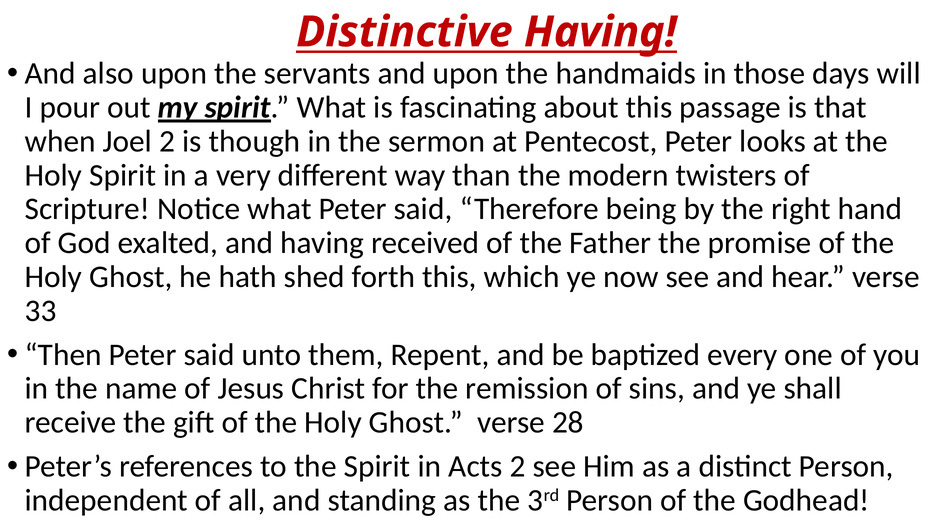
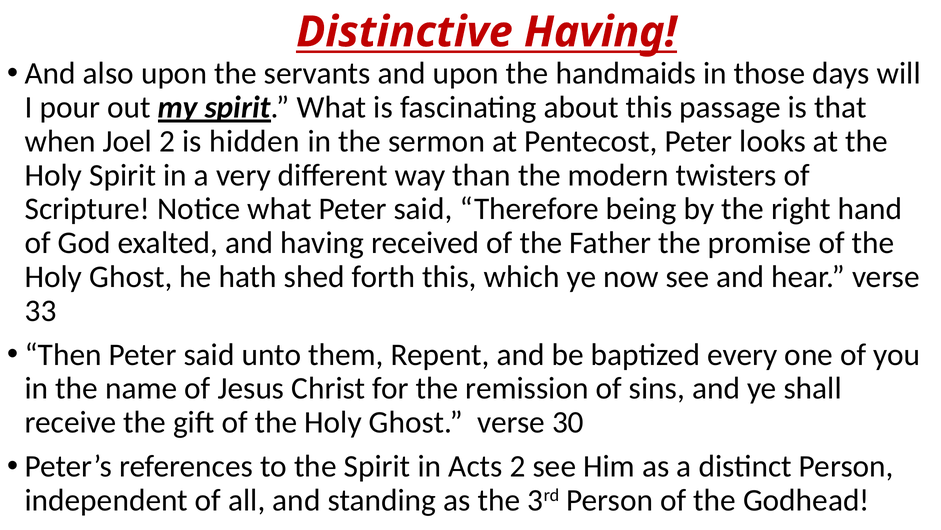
though: though -> hidden
28: 28 -> 30
